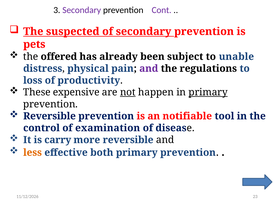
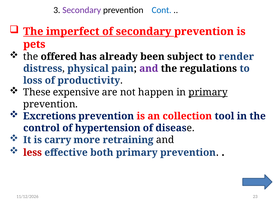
Cont colour: purple -> blue
suspected: suspected -> imperfect
unable: unable -> render
not underline: present -> none
Reversible at (49, 116): Reversible -> Excretions
notifiable: notifiable -> collection
examination: examination -> hypertension
more reversible: reversible -> retraining
less colour: orange -> red
